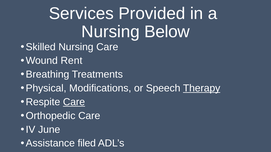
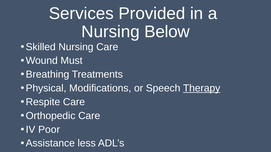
Rent: Rent -> Must
Care at (74, 102) underline: present -> none
June: June -> Poor
filed: filed -> less
